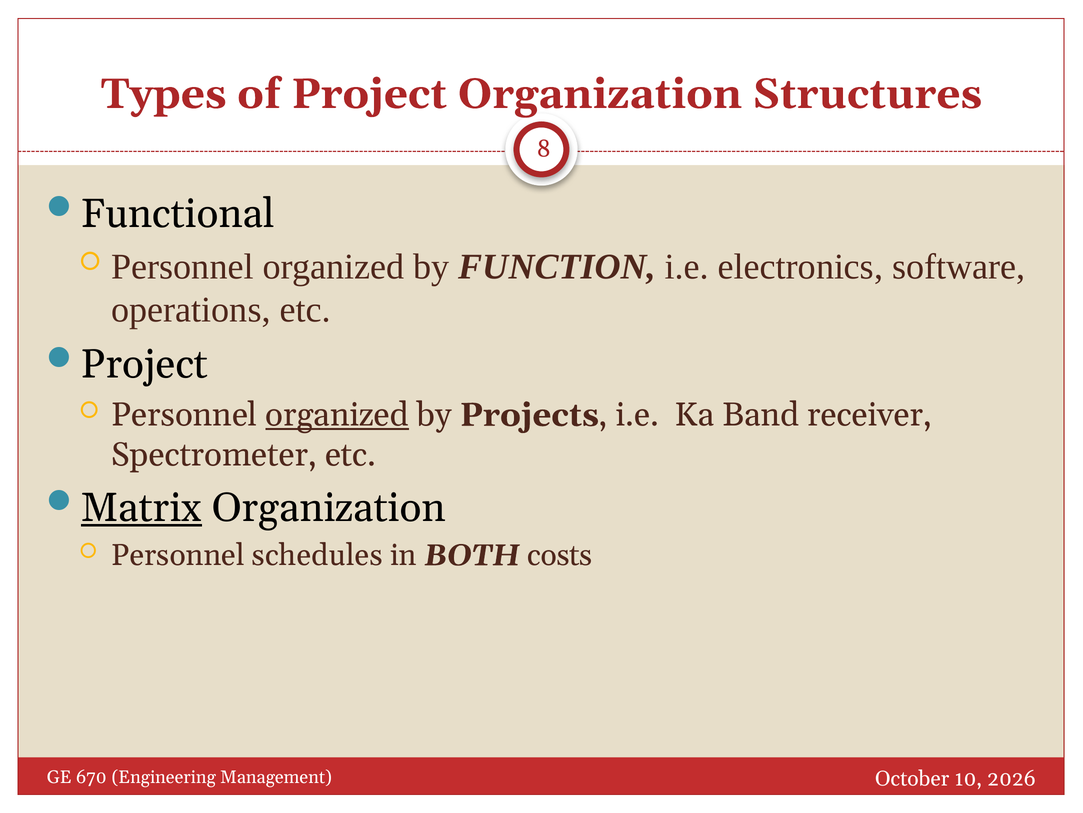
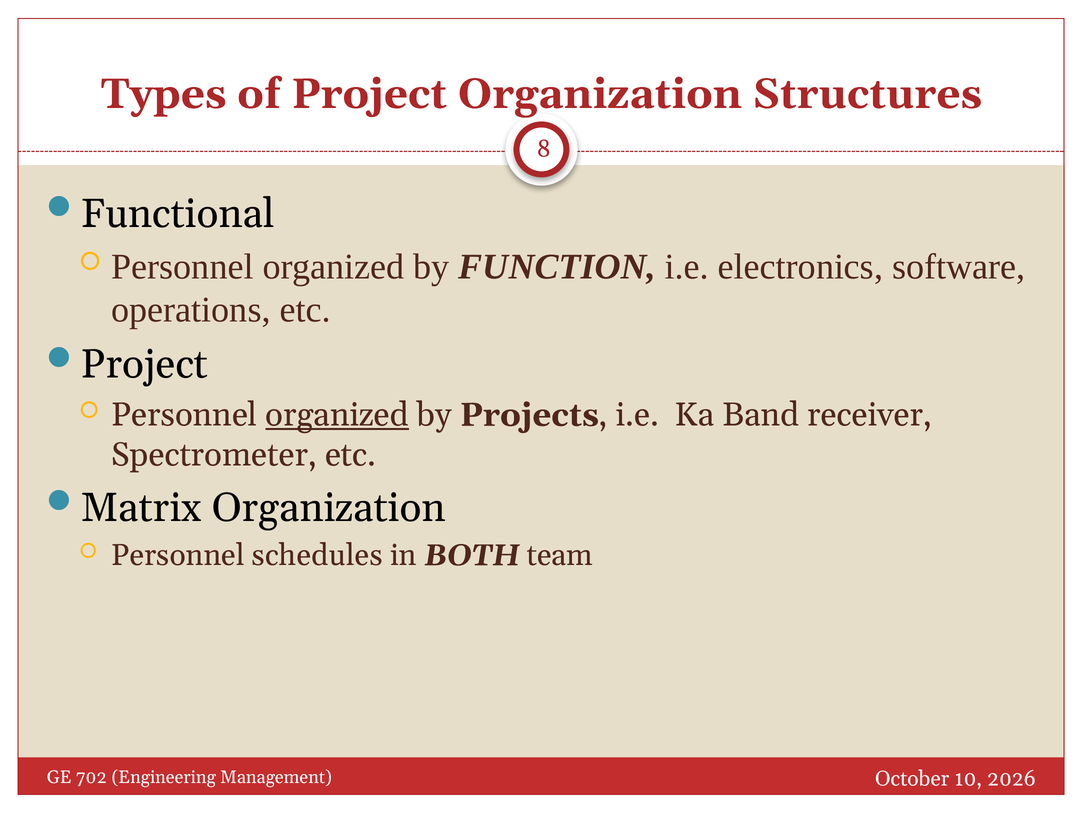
Matrix underline: present -> none
costs: costs -> team
670: 670 -> 702
